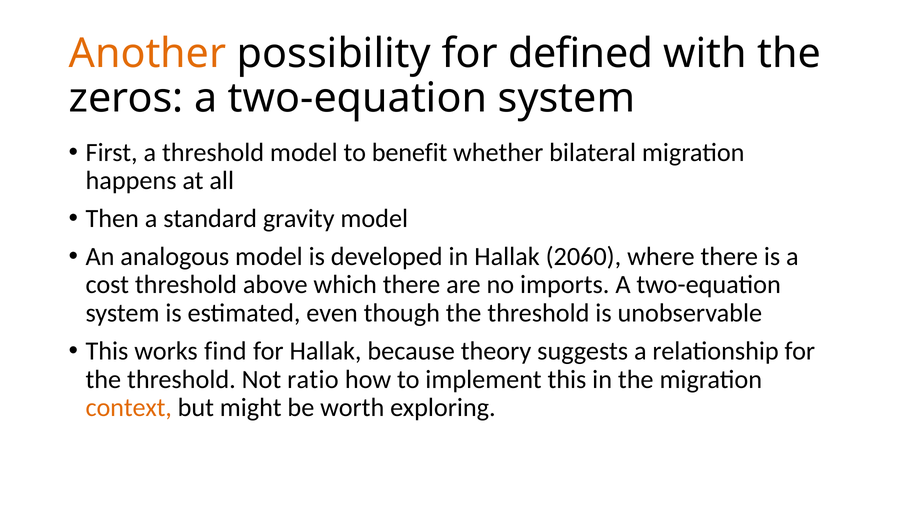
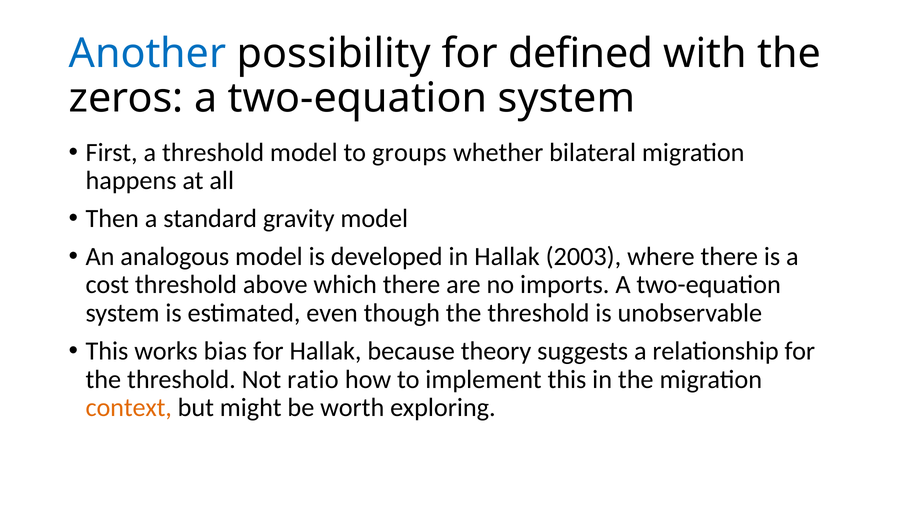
Another colour: orange -> blue
benefit: benefit -> groups
2060: 2060 -> 2003
find: find -> bias
